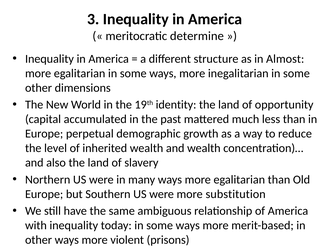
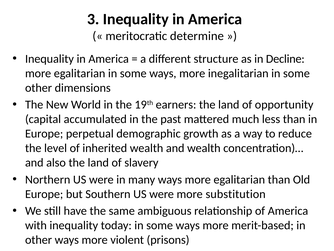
Almost: Almost -> Decline
identity: identity -> earners
